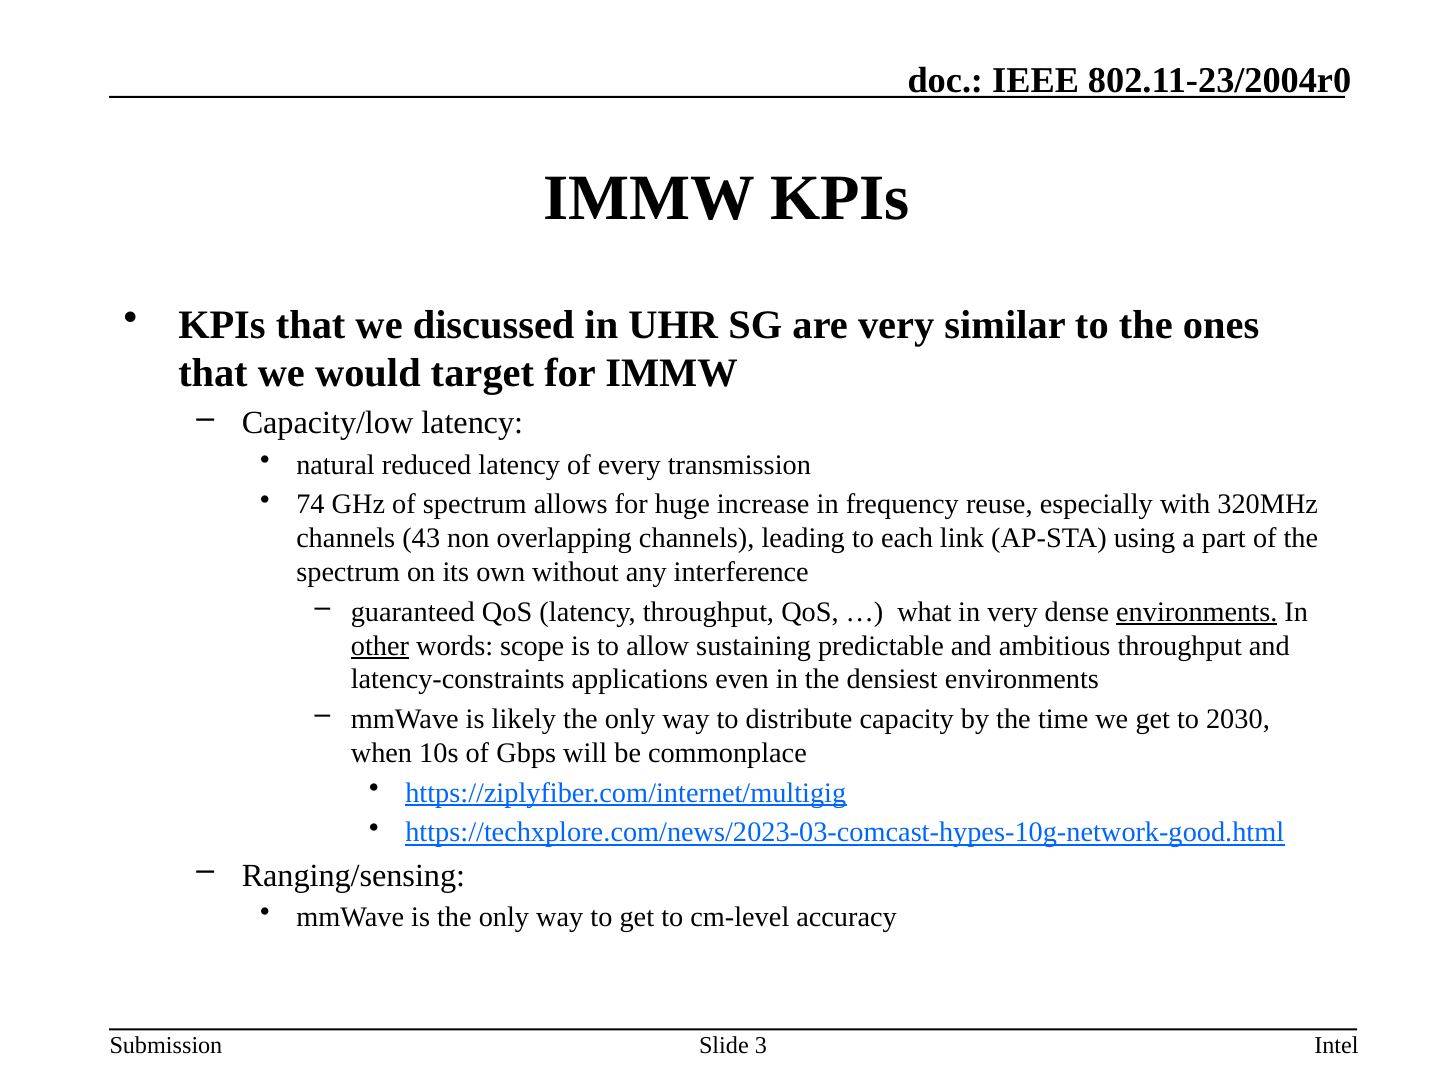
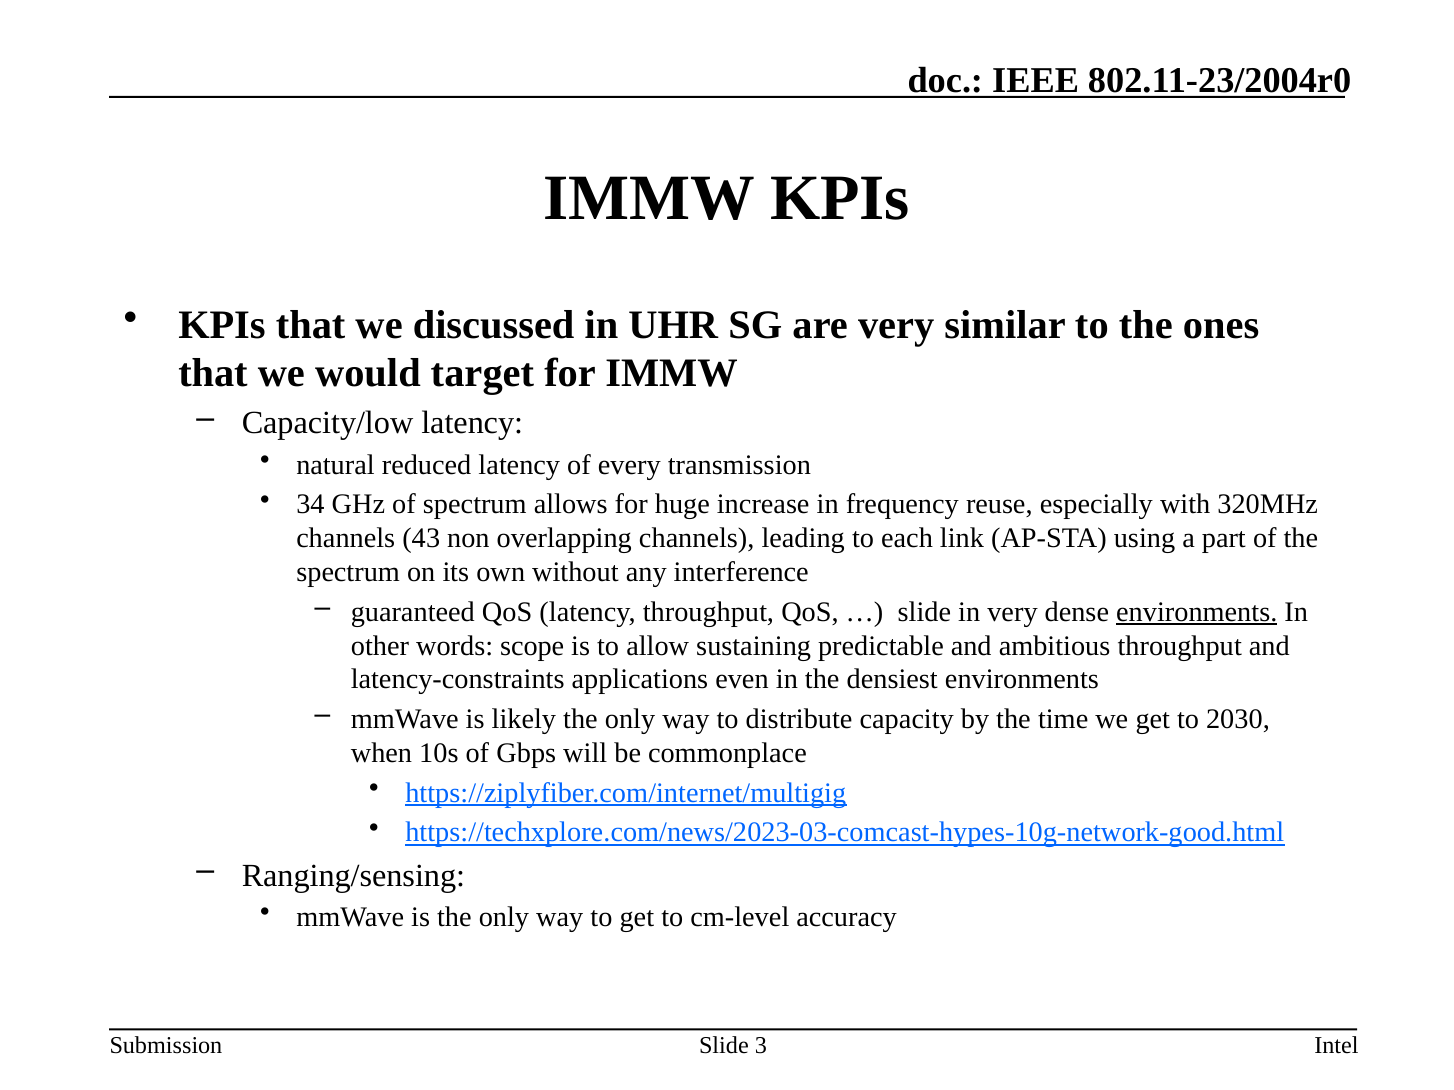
74: 74 -> 34
what at (925, 612): what -> slide
other underline: present -> none
